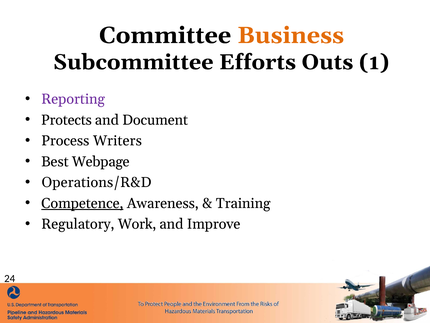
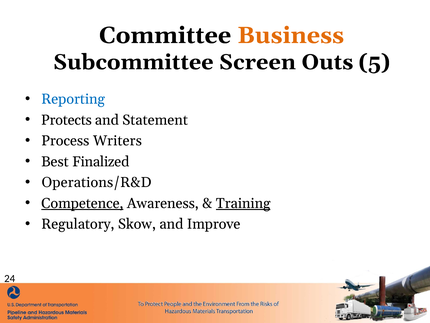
Efforts: Efforts -> Screen
1: 1 -> 5
Reporting colour: purple -> blue
Document: Document -> Statement
Webpage: Webpage -> Finalized
Training underline: none -> present
Work: Work -> Skow
